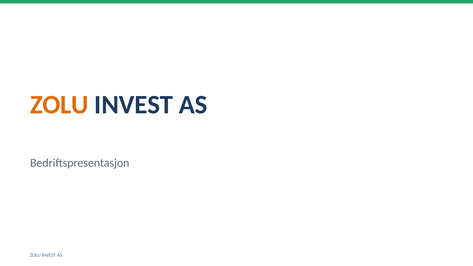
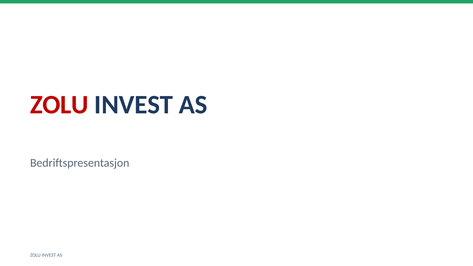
ZOLU at (59, 105) colour: orange -> red
